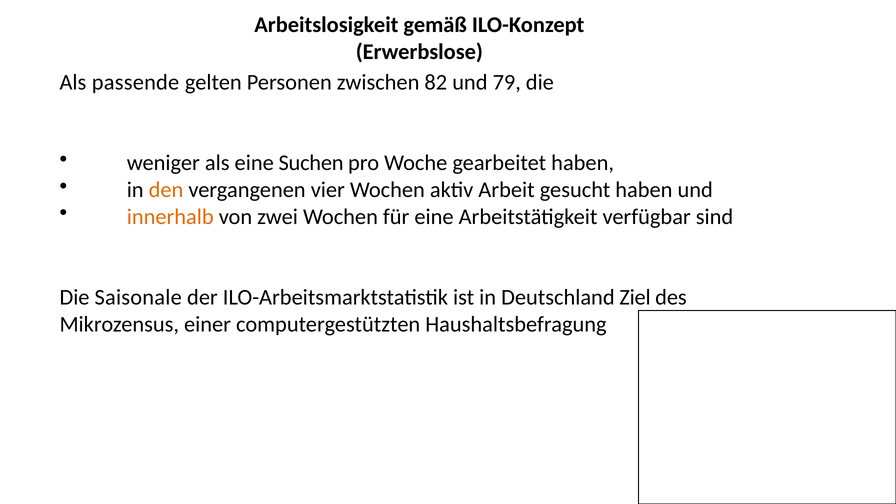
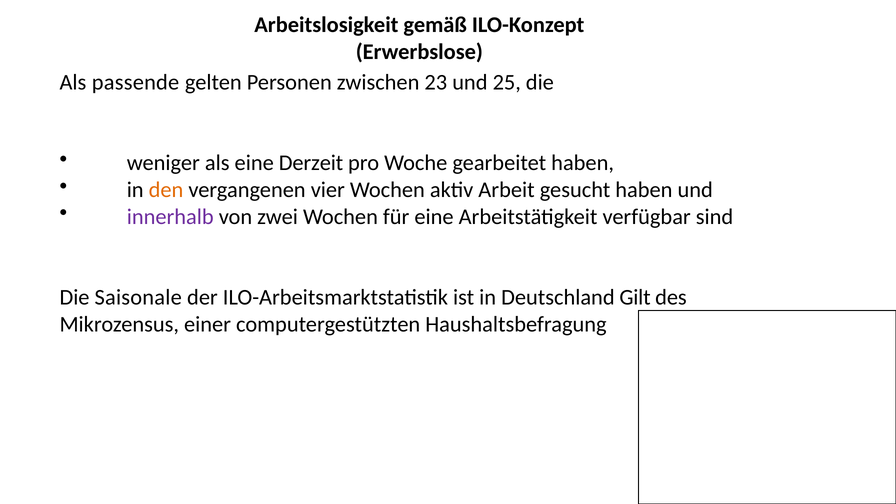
82: 82 -> 23
79: 79 -> 25
Suchen: Suchen -> Derzeit
innerhalb colour: orange -> purple
Ziel: Ziel -> Gilt
